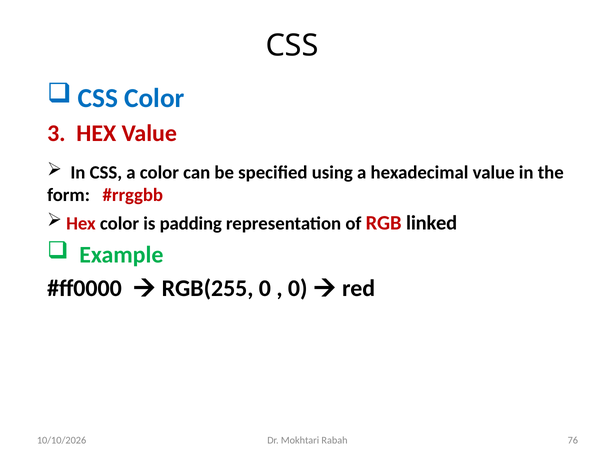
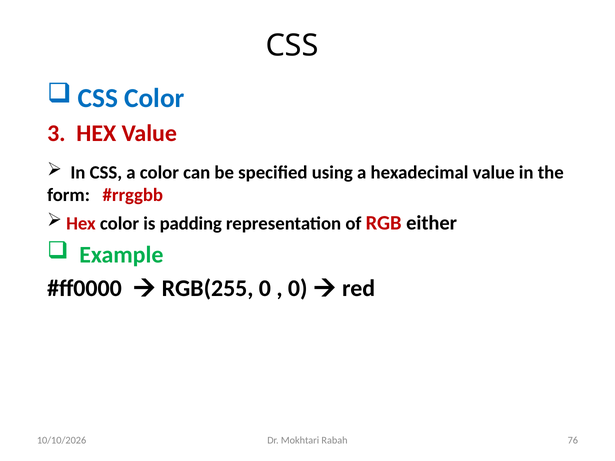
linked: linked -> either
